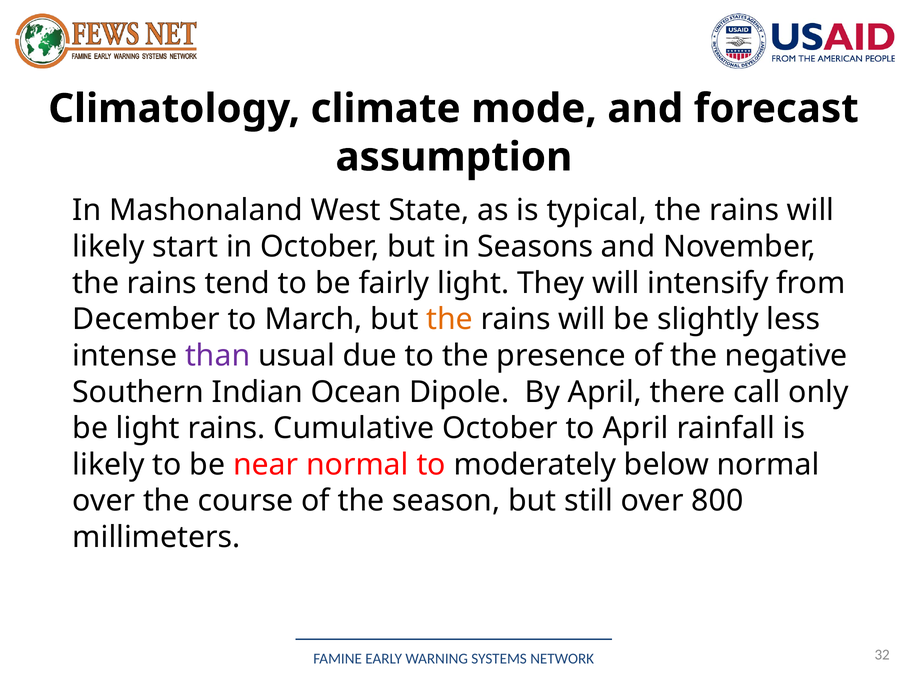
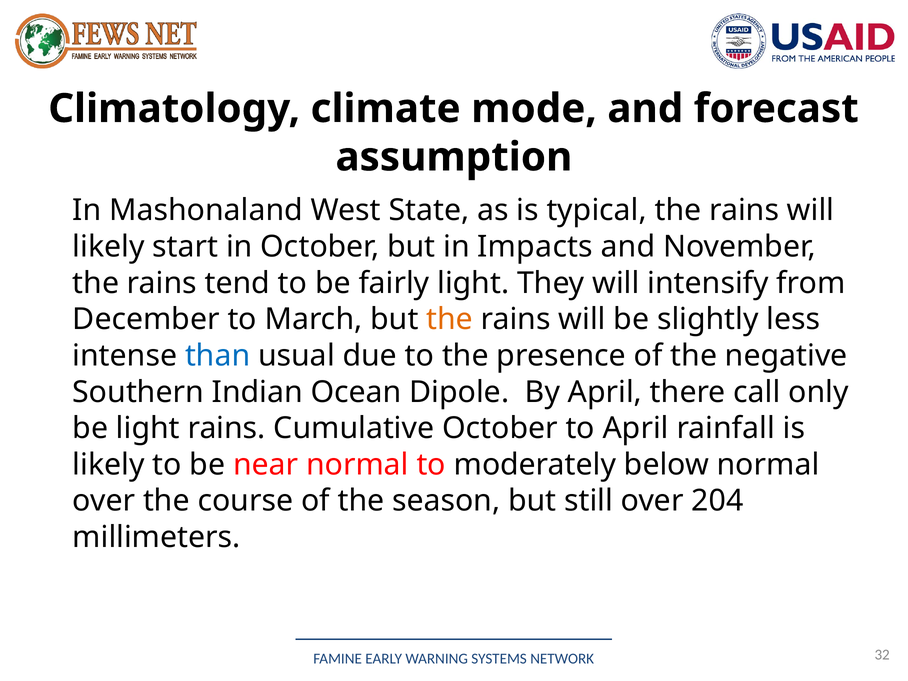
Seasons: Seasons -> Impacts
than colour: purple -> blue
800: 800 -> 204
